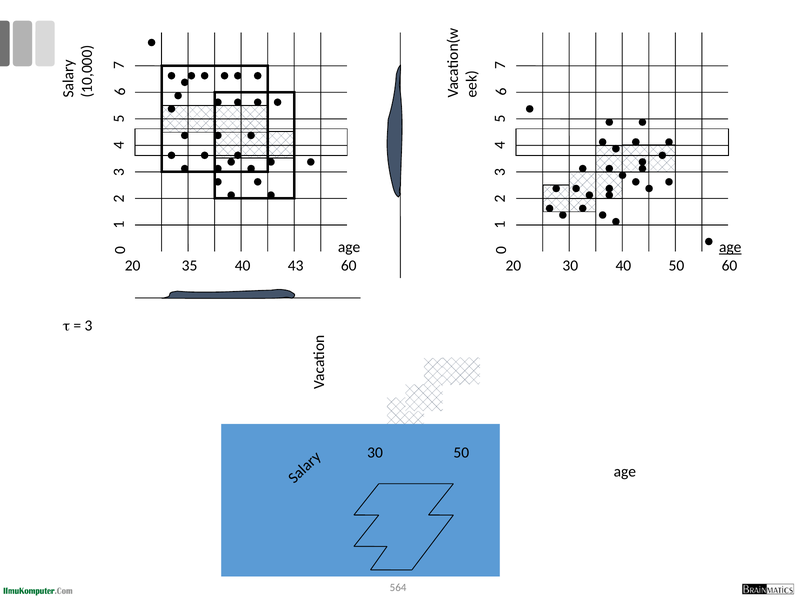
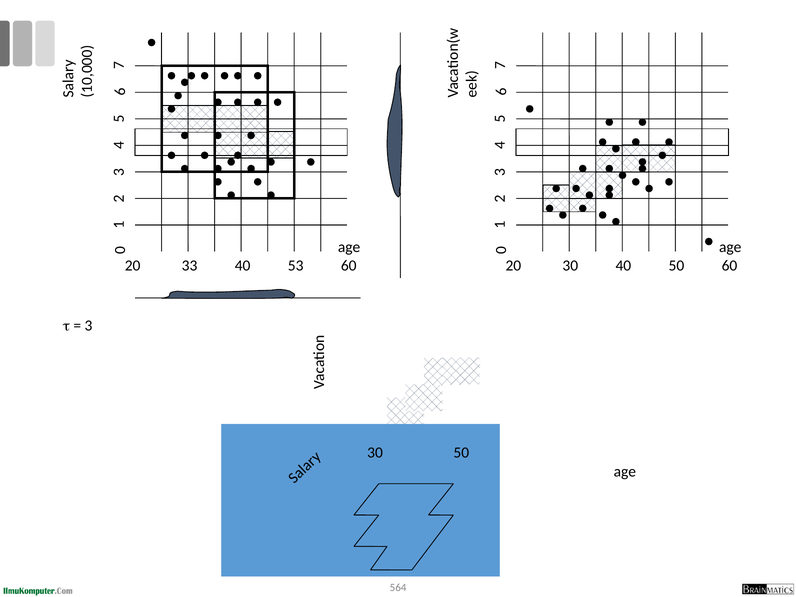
age at (730, 247) underline: present -> none
35: 35 -> 33
43: 43 -> 53
